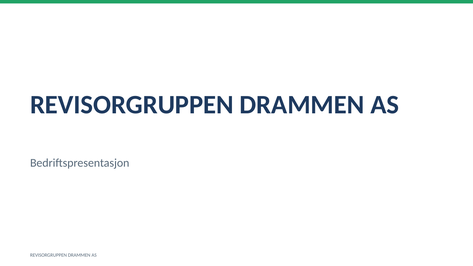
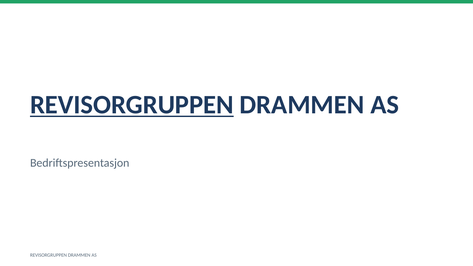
REVISORGRUPPEN at (132, 105) underline: none -> present
